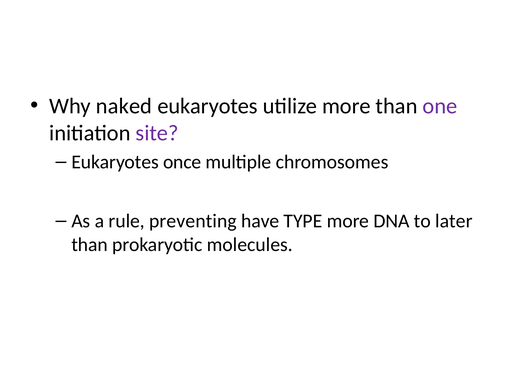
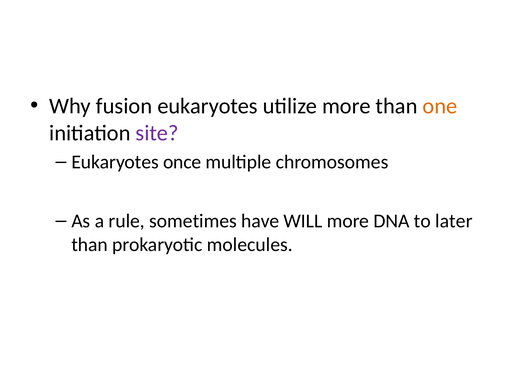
naked: naked -> fusion
one colour: purple -> orange
preventing: preventing -> sometimes
TYPE: TYPE -> WILL
